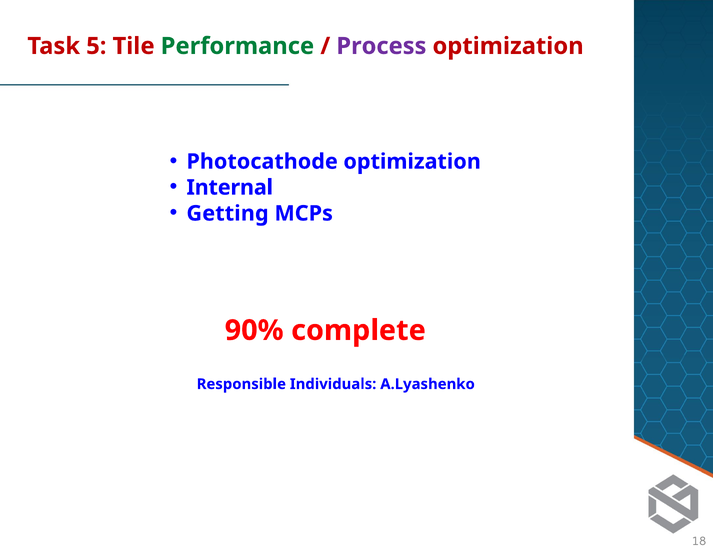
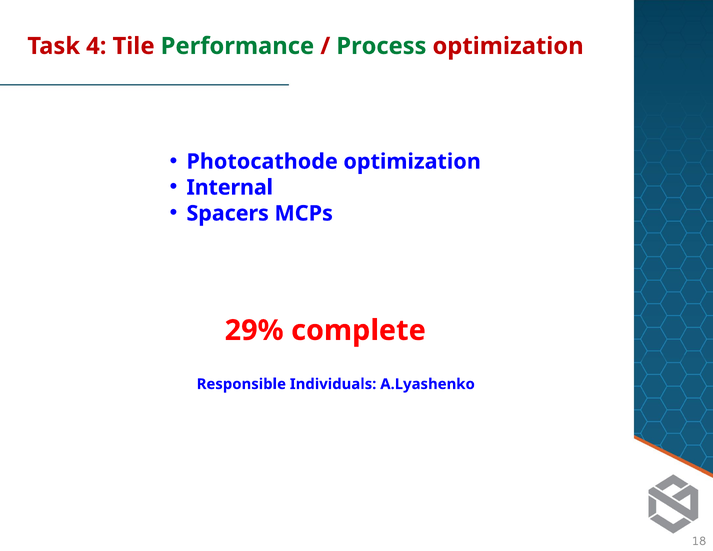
5: 5 -> 4
Process colour: purple -> green
Getting: Getting -> Spacers
90%: 90% -> 29%
